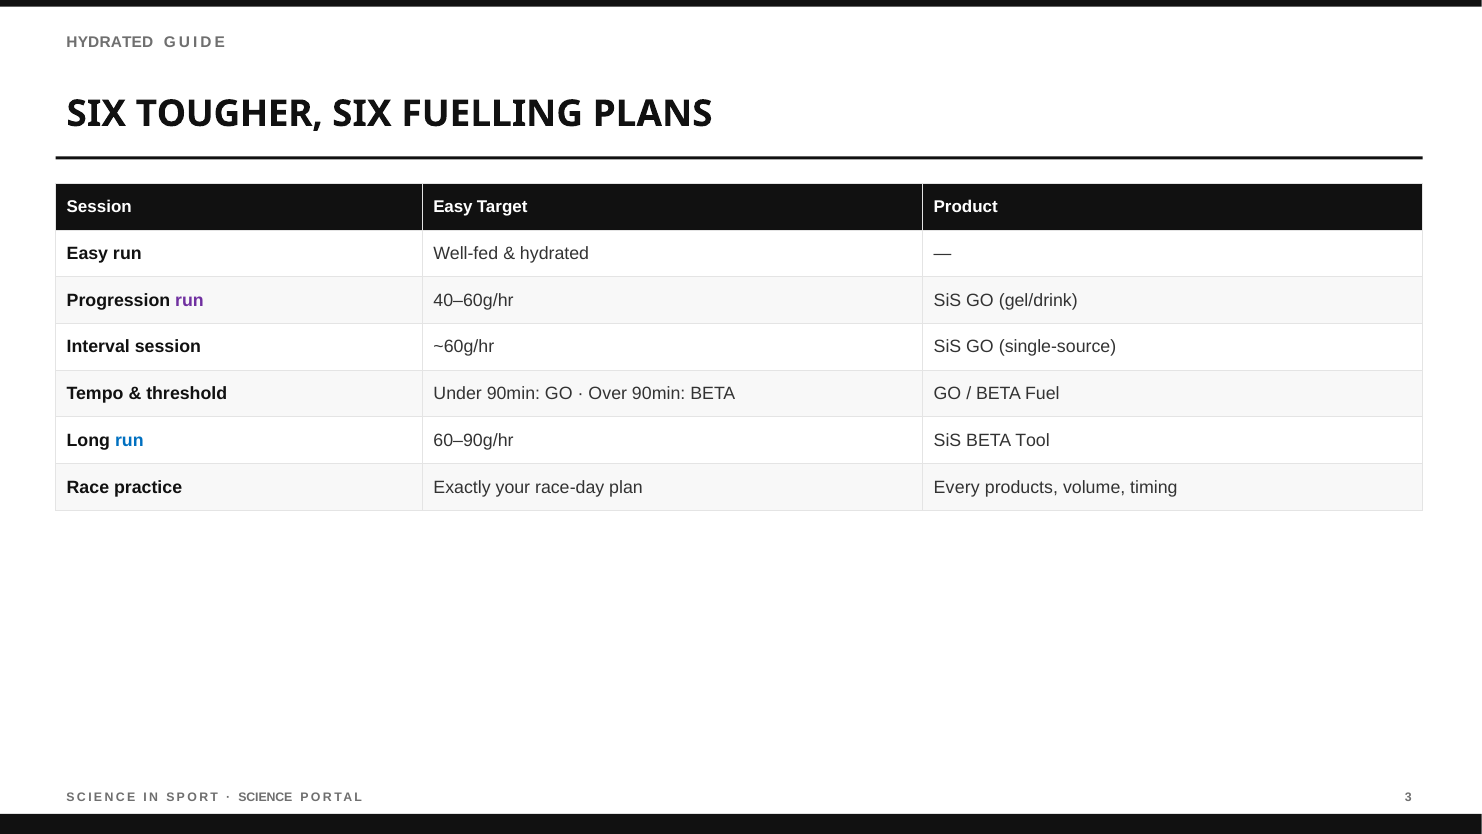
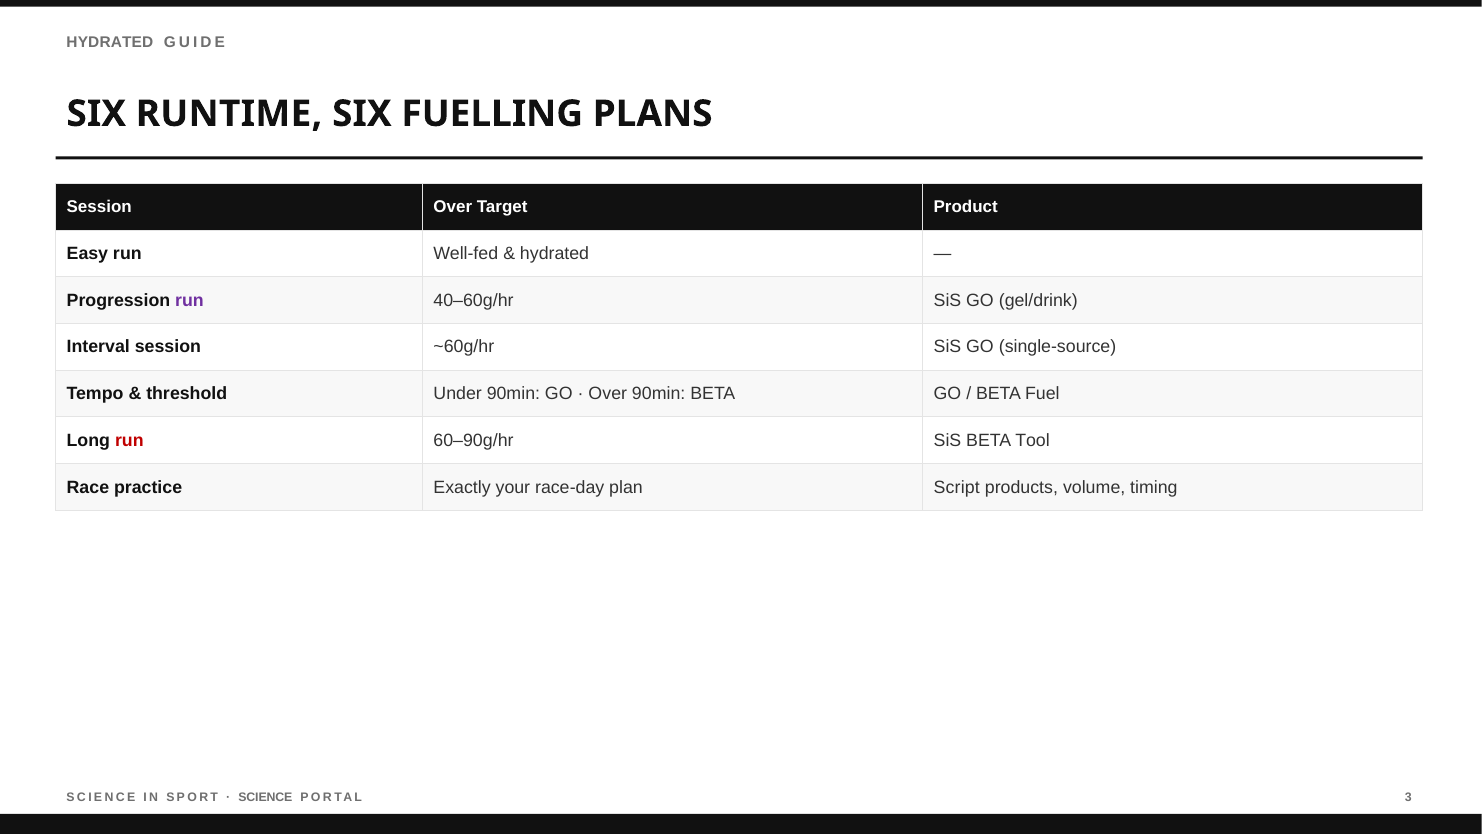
TOUGHER: TOUGHER -> RUNTIME
Session Easy: Easy -> Over
run at (129, 440) colour: blue -> red
Every: Every -> Script
